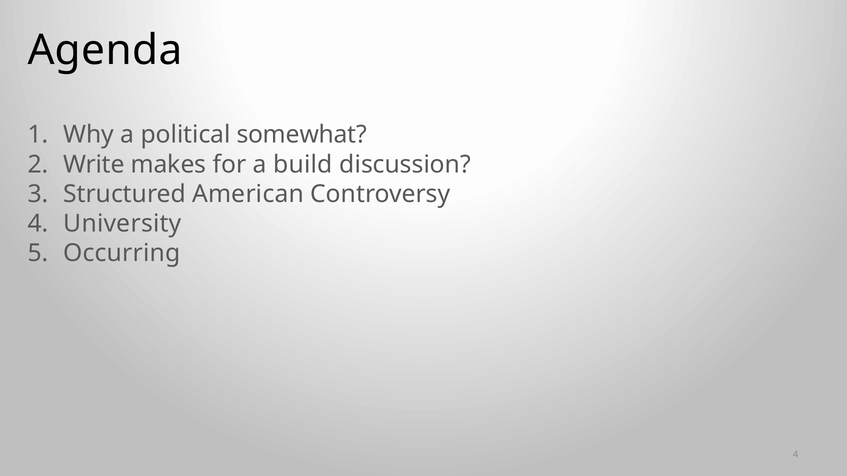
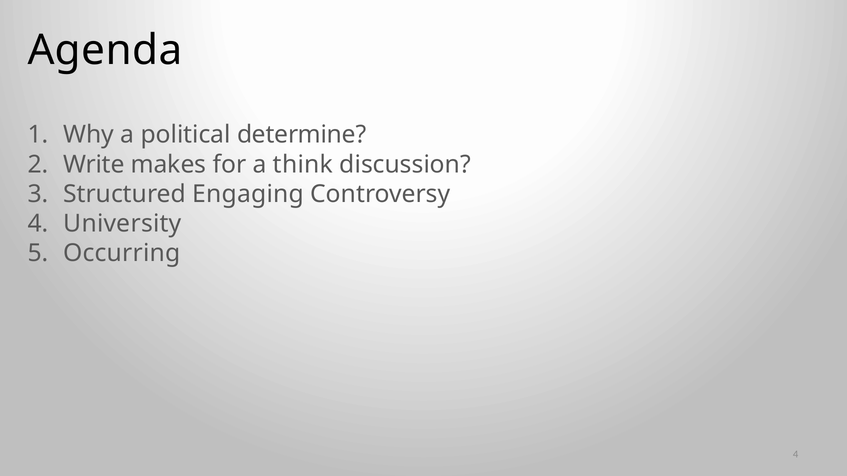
somewhat: somewhat -> determine
build: build -> think
American: American -> Engaging
